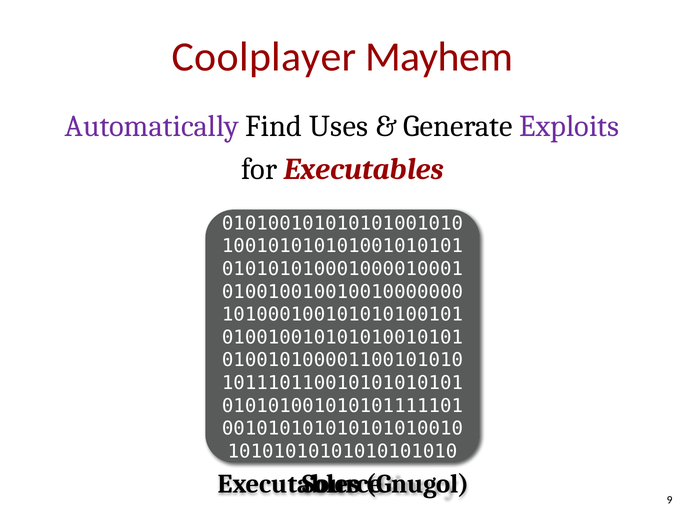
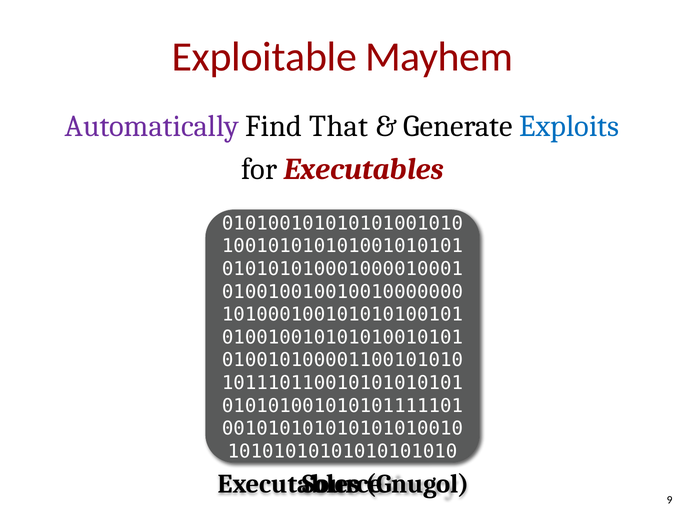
Coolplayer: Coolplayer -> Exploitable
Uses: Uses -> That
Exploits colour: purple -> blue
